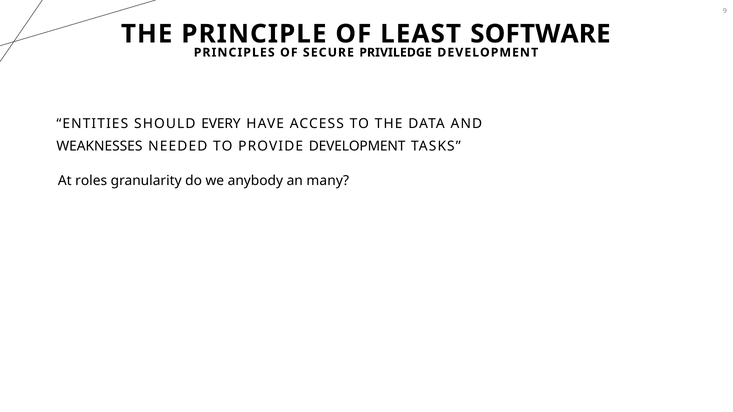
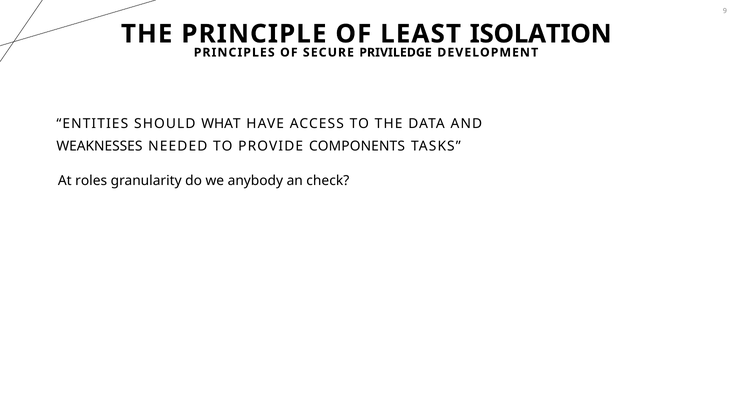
SOFTWARE: SOFTWARE -> ISOLATION
EVERY: EVERY -> WHAT
PROVIDE DEVELOPMENT: DEVELOPMENT -> COMPONENTS
many: many -> check
